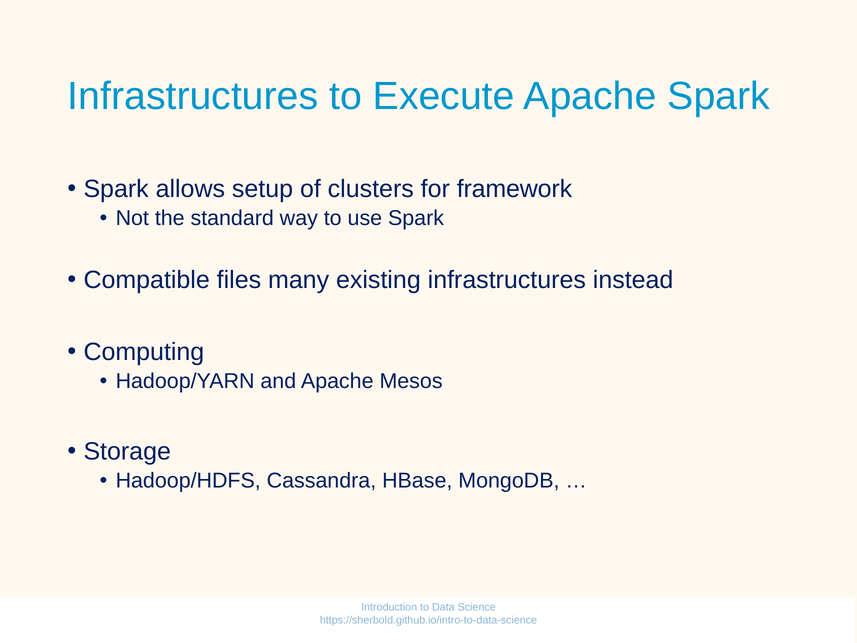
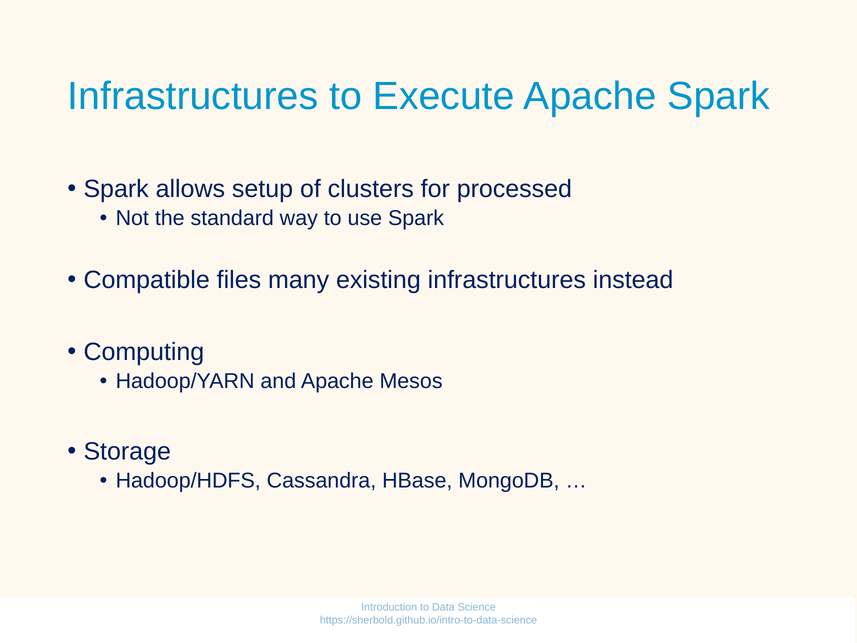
framework: framework -> processed
